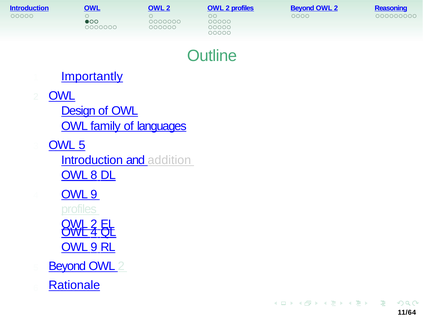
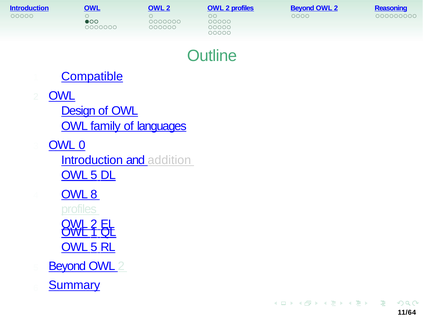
Importantly: Importantly -> Compatible
OWL 5: 5 -> 0
8 at (94, 175): 8 -> 5
9 at (94, 195): 9 -> 8
OWL 4: 4 -> 1
9 at (94, 248): 9 -> 5
Rationale: Rationale -> Summary
